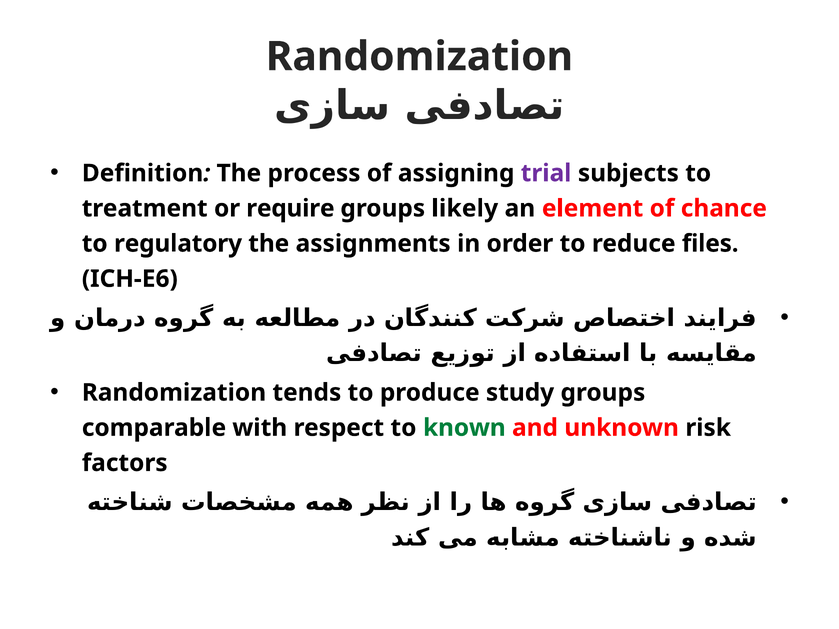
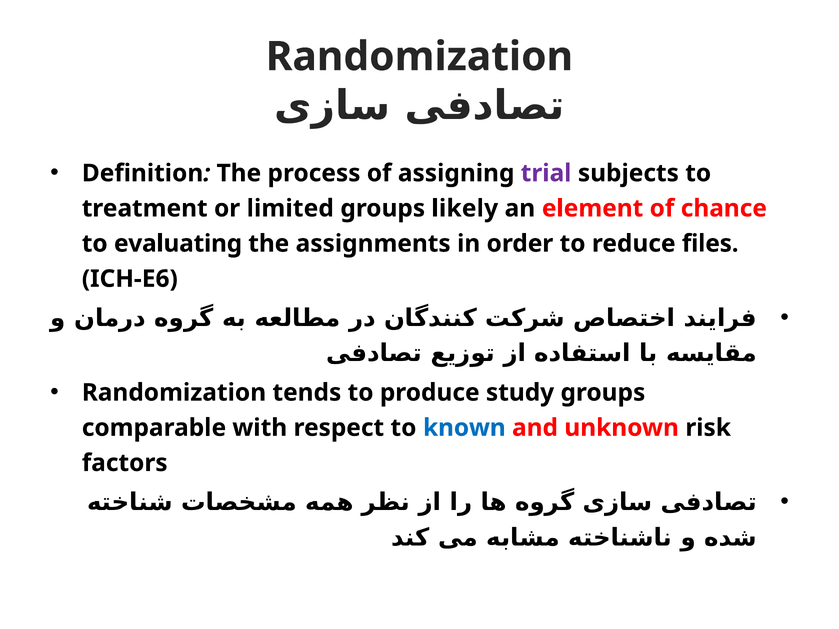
require: require -> limited
regulatory: regulatory -> evaluating
known colour: green -> blue
